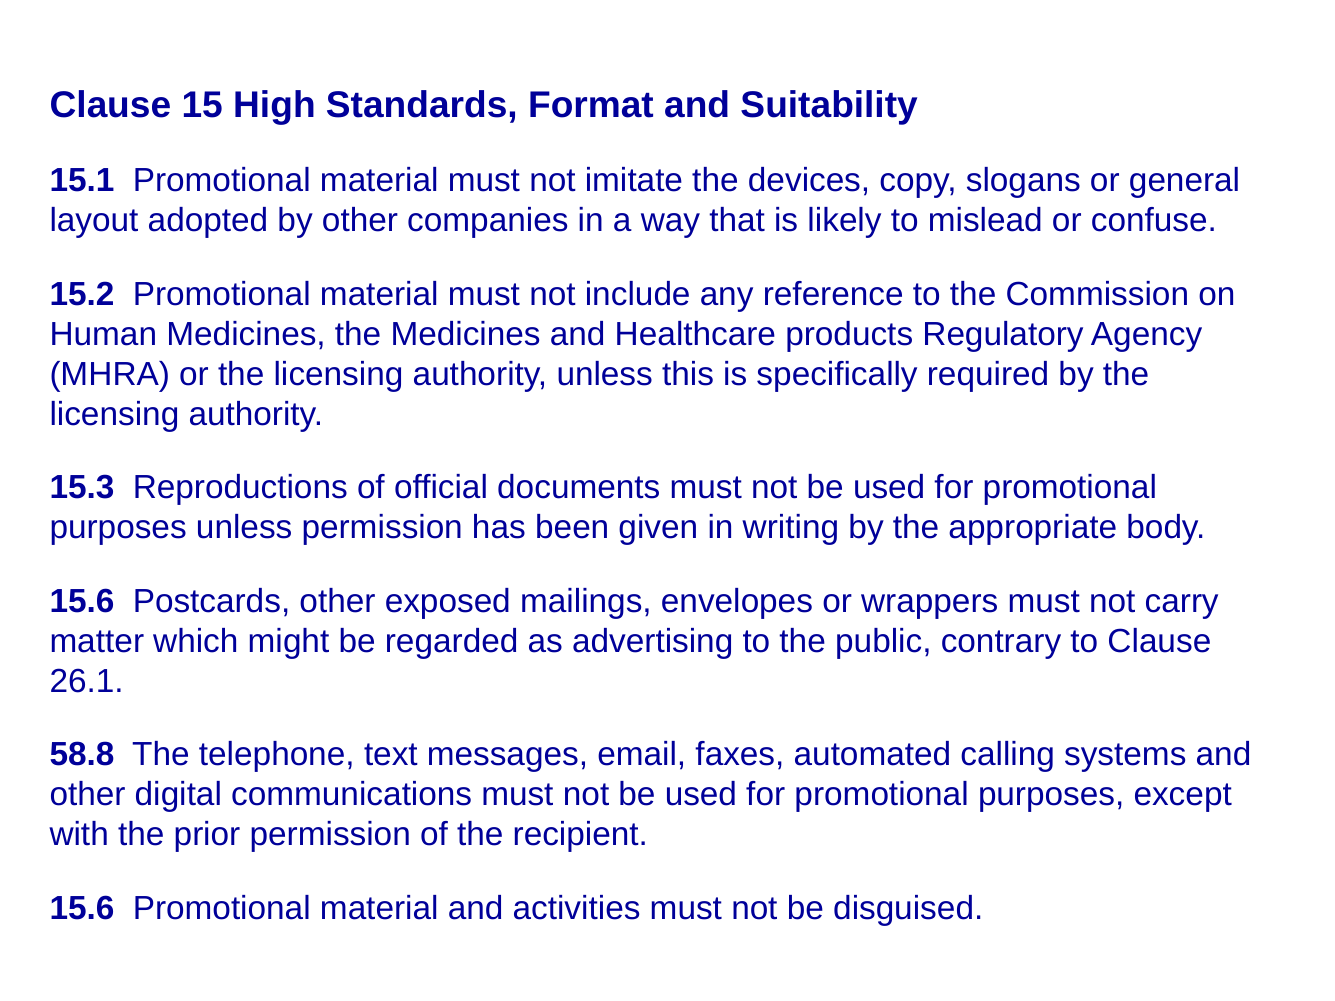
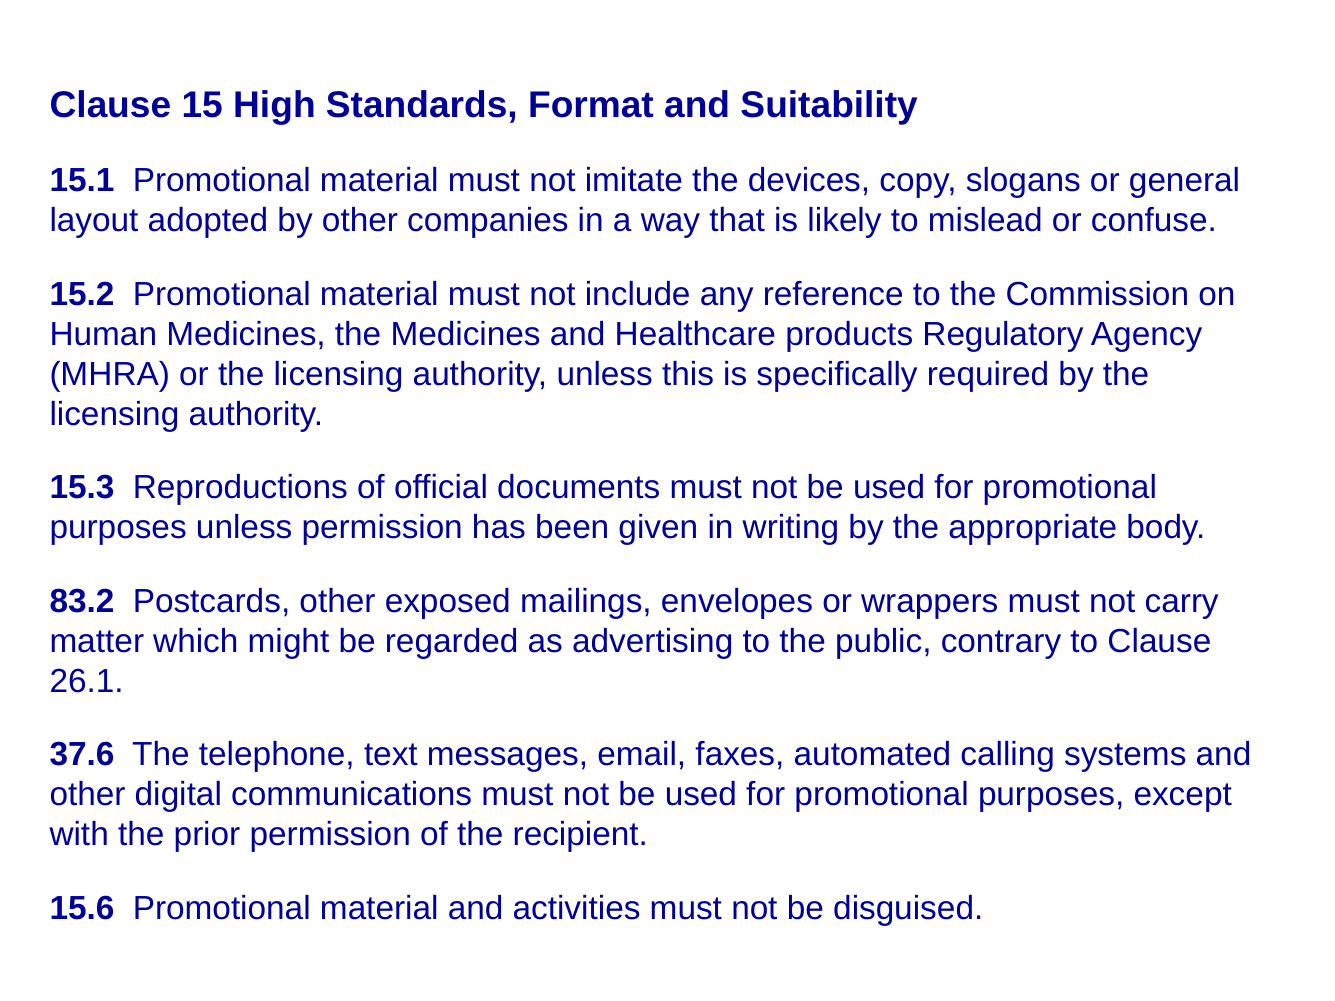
15.6 at (82, 601): 15.6 -> 83.2
58.8: 58.8 -> 37.6
